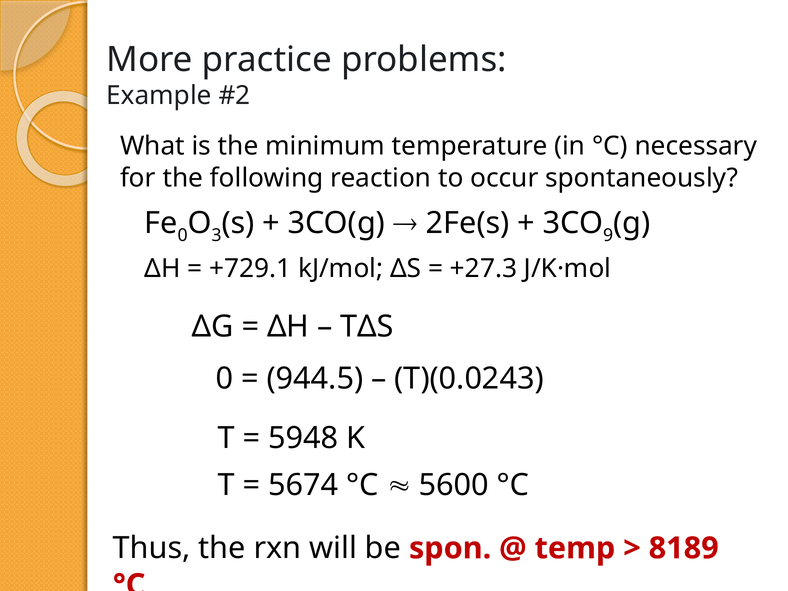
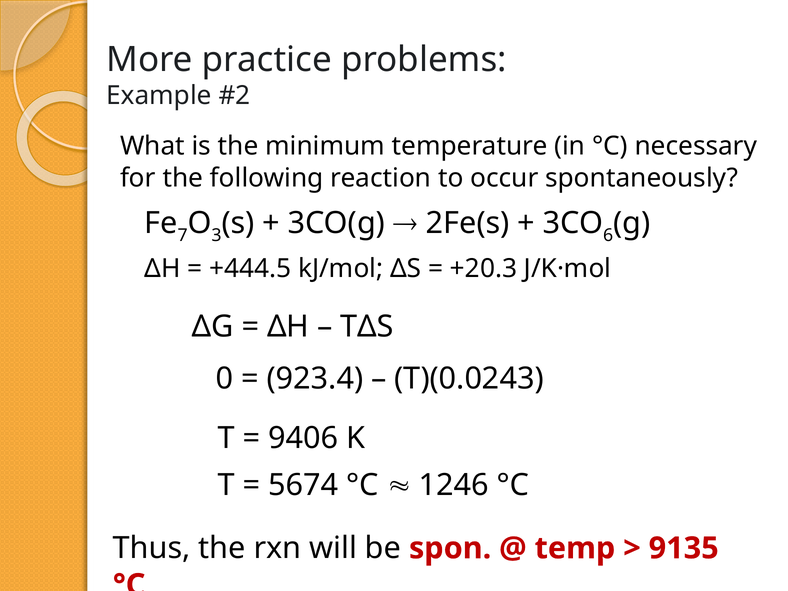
0 at (183, 235): 0 -> 7
9: 9 -> 6
+729.1: +729.1 -> +444.5
+27.3: +27.3 -> +20.3
944.5: 944.5 -> 923.4
5948: 5948 -> 9406
5600: 5600 -> 1246
8189: 8189 -> 9135
